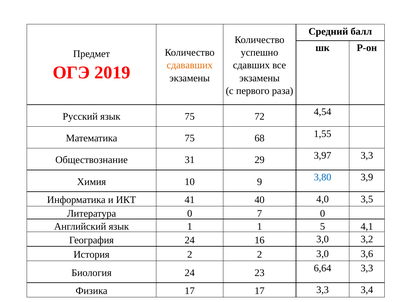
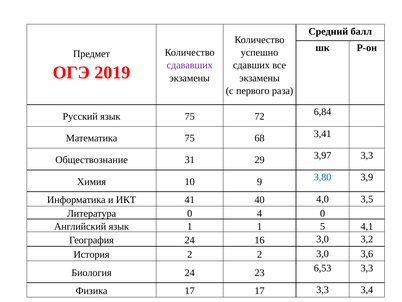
сдававших colour: orange -> purple
4,54: 4,54 -> 6,84
1,55: 1,55 -> 3,41
7: 7 -> 4
6,64: 6,64 -> 6,53
